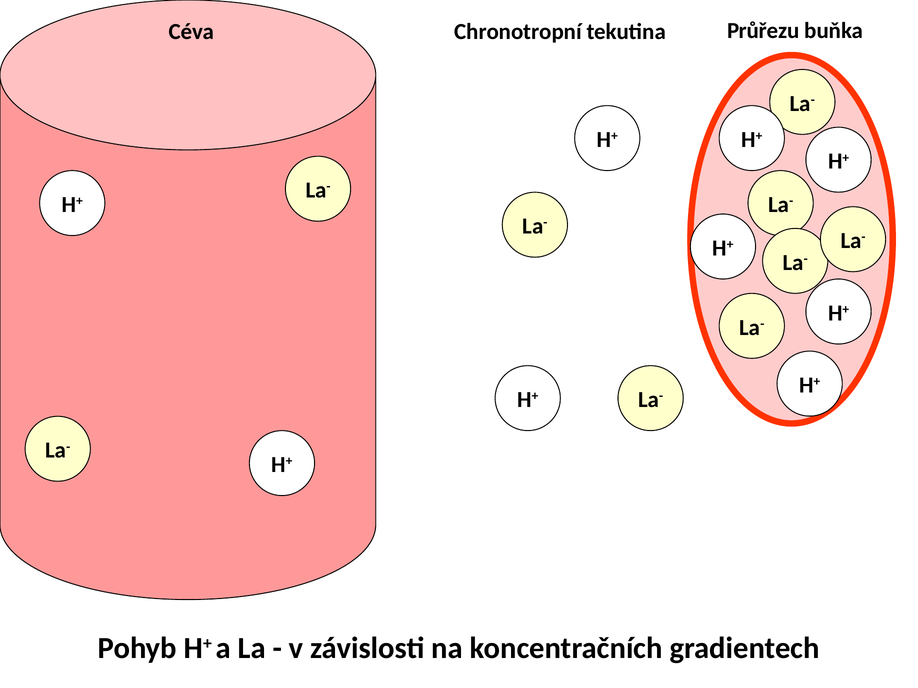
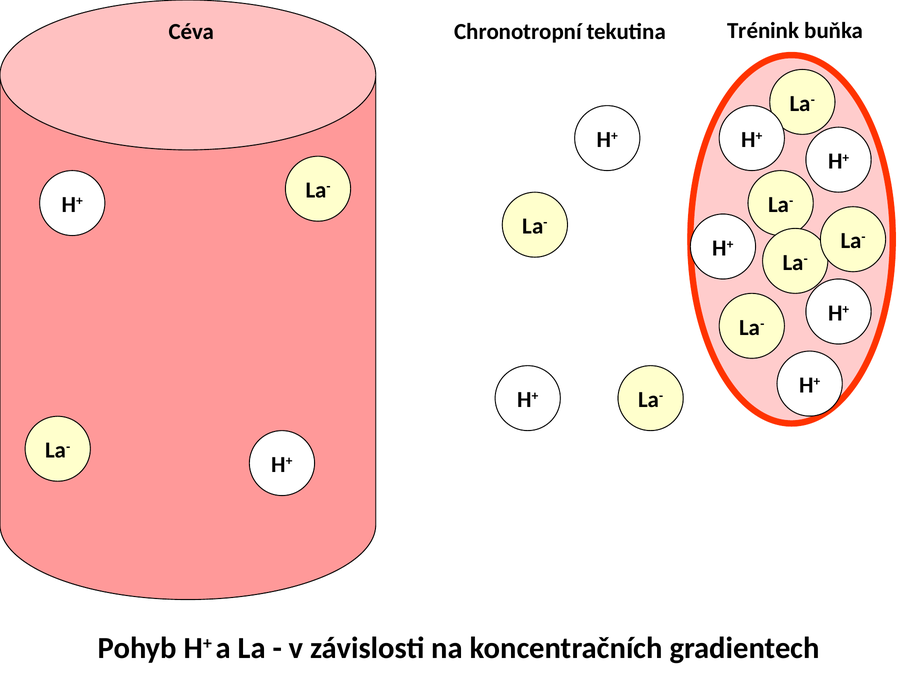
Průřezu: Průřezu -> Trénink
